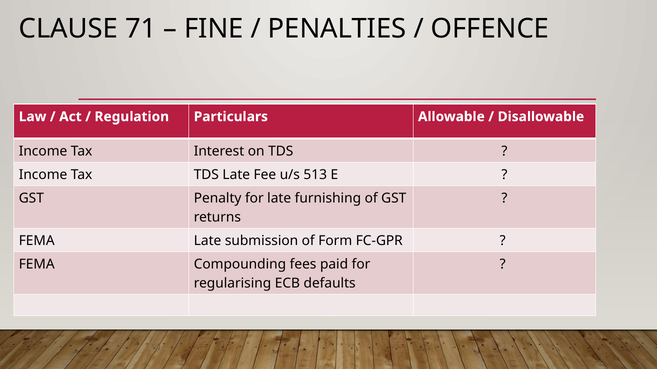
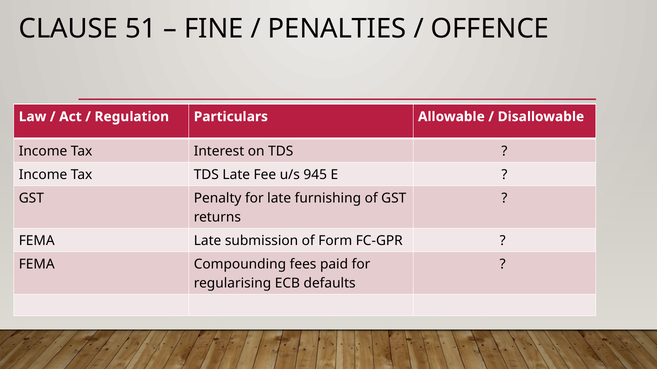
71: 71 -> 51
513: 513 -> 945
